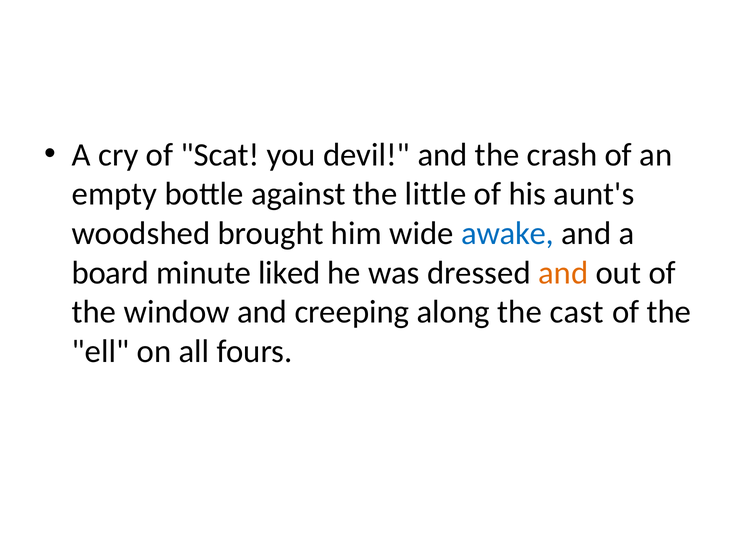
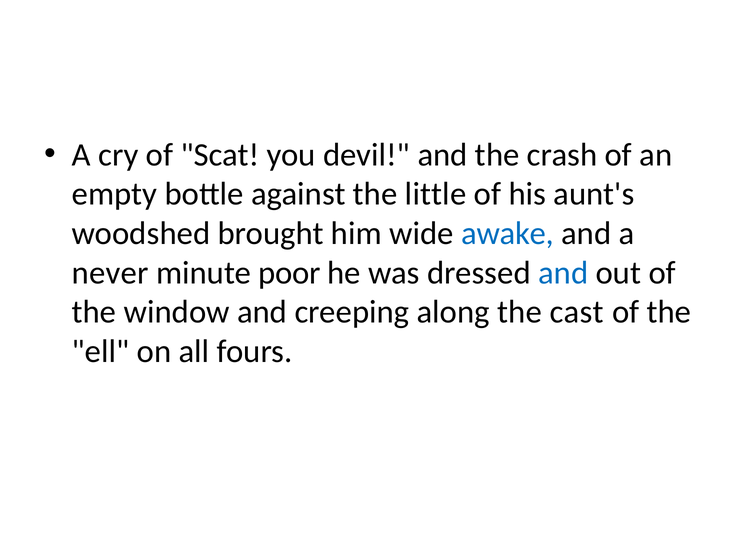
board: board -> never
liked: liked -> poor
and at (563, 273) colour: orange -> blue
